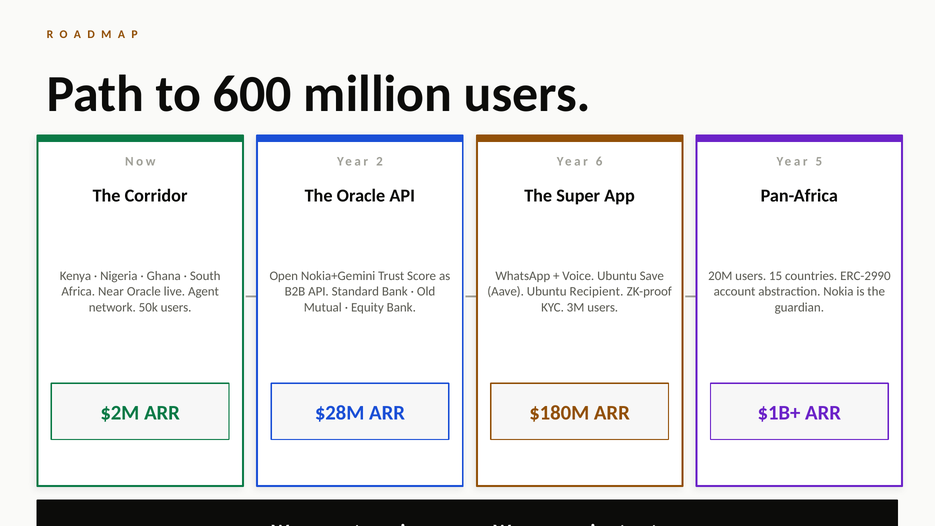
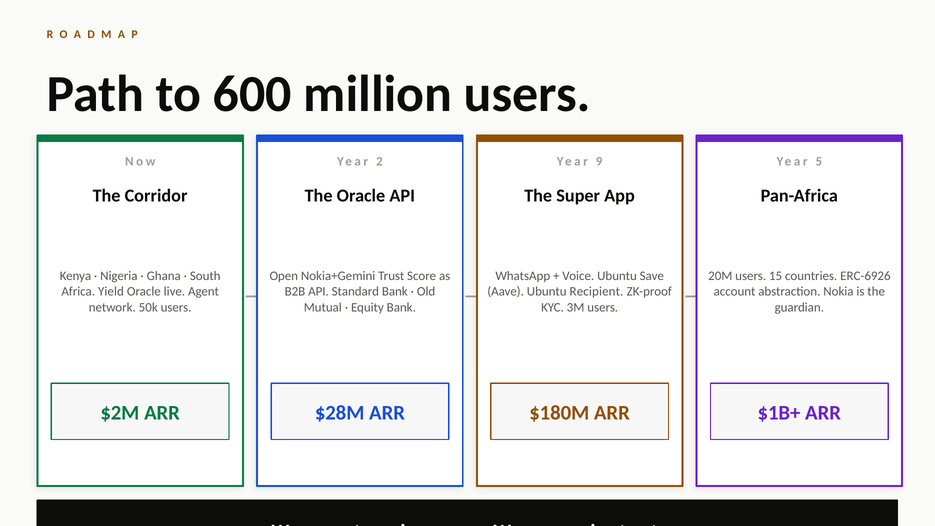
6: 6 -> 9
ERC-2990: ERC-2990 -> ERC-6926
Near: Near -> Yield
